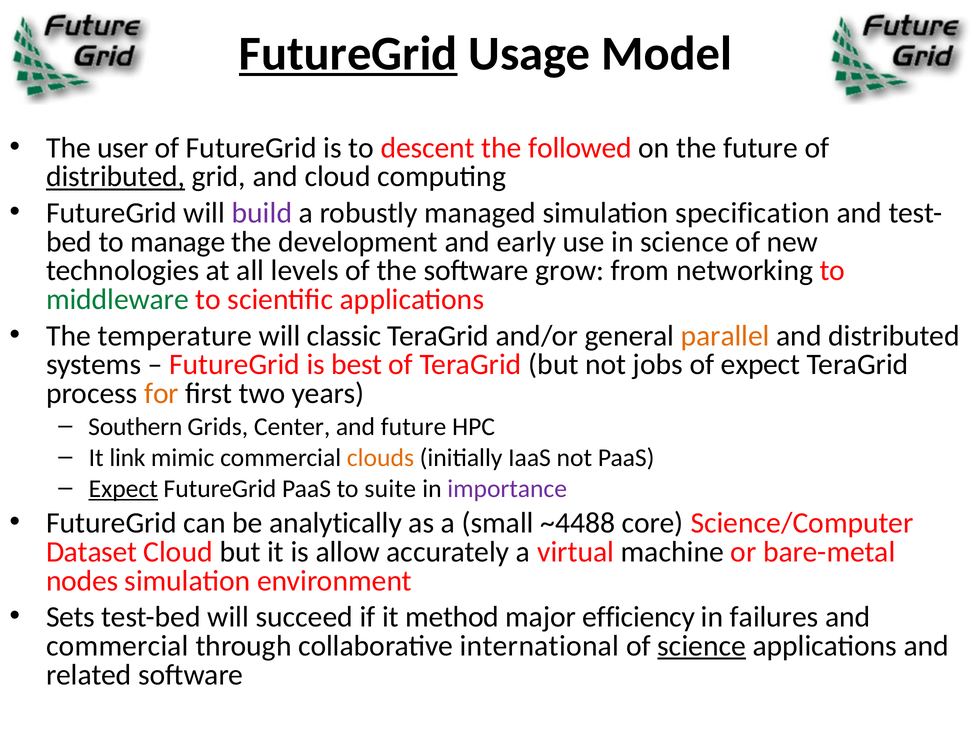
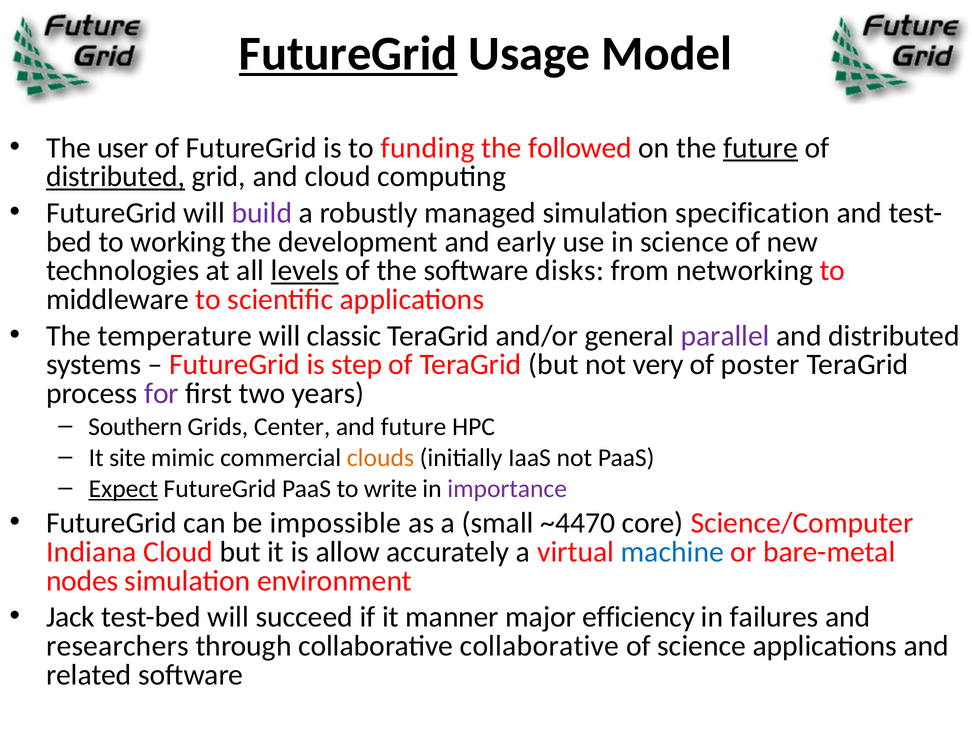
descent: descent -> funding
future at (761, 148) underline: none -> present
manage: manage -> working
levels underline: none -> present
grow: grow -> disks
middleware colour: green -> black
parallel colour: orange -> purple
best: best -> step
jobs: jobs -> very
of expect: expect -> poster
for colour: orange -> purple
link: link -> site
suite: suite -> write
analytically: analytically -> impossible
~4488: ~4488 -> ~4470
Dataset: Dataset -> Indiana
machine colour: black -> blue
Sets: Sets -> Jack
method: method -> manner
commercial at (117, 646): commercial -> researchers
collaborative international: international -> collaborative
science at (702, 646) underline: present -> none
